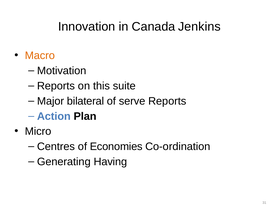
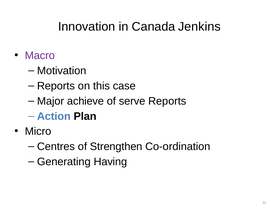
Macro colour: orange -> purple
suite: suite -> case
bilateral: bilateral -> achieve
Economies: Economies -> Strengthen
